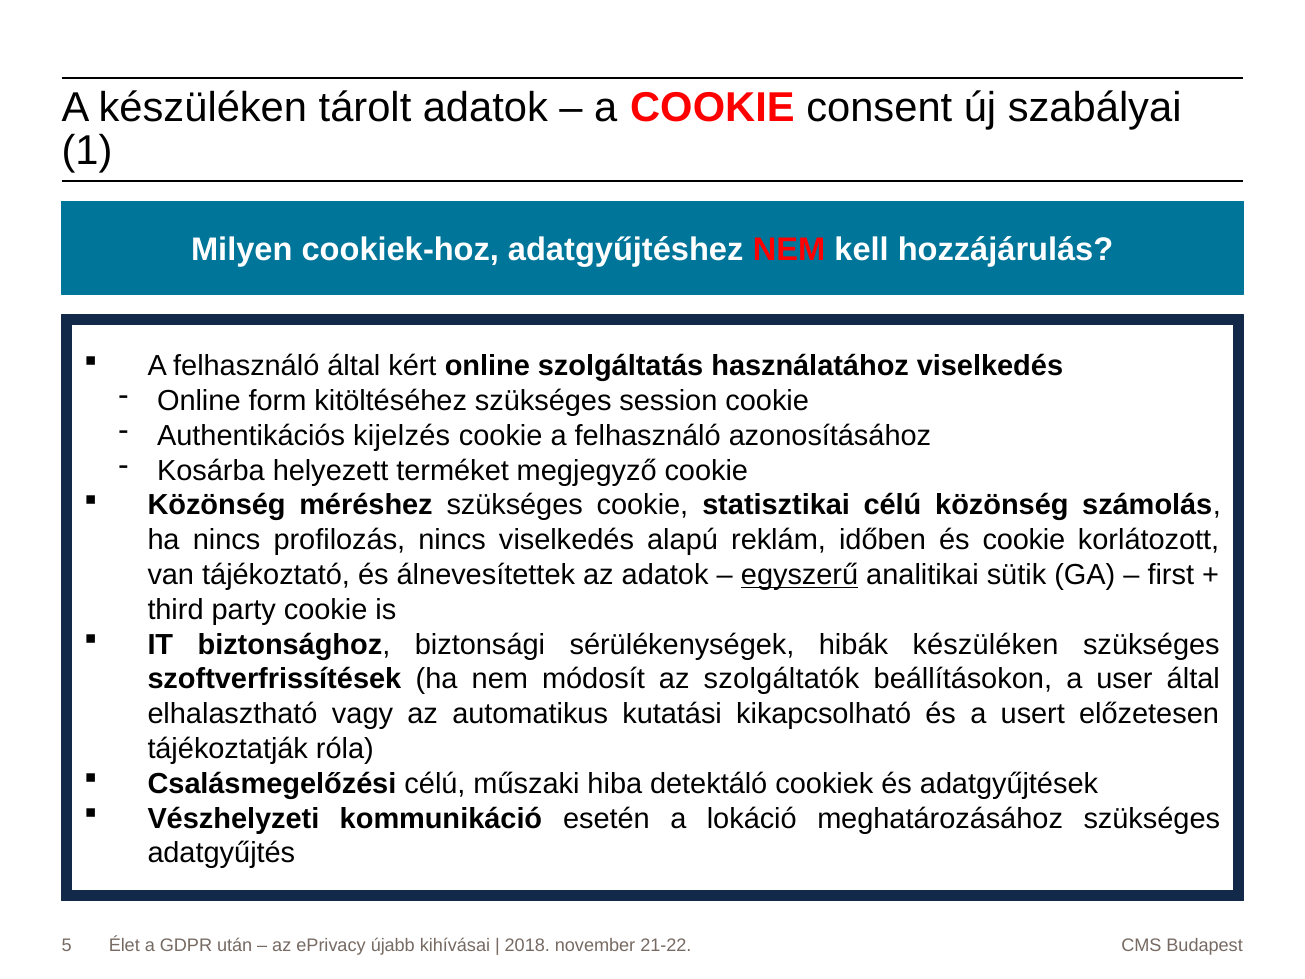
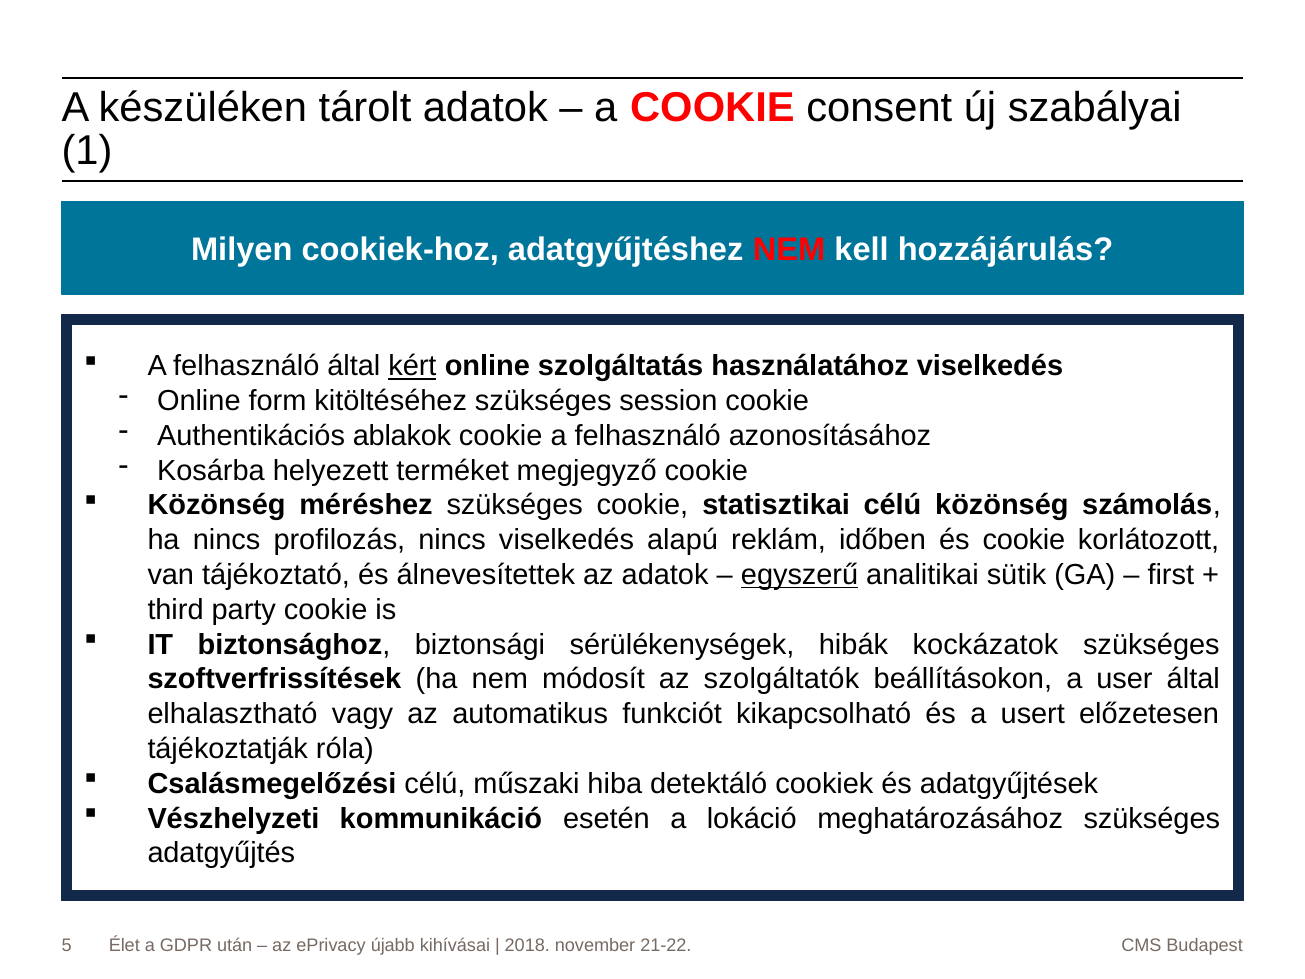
kért underline: none -> present
kijelzés: kijelzés -> ablakok
hibák készüléken: készüléken -> kockázatok
kutatási: kutatási -> funkciót
